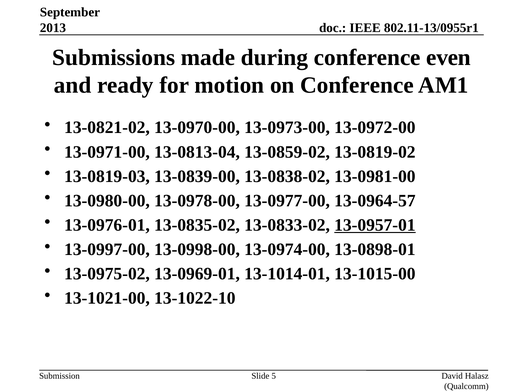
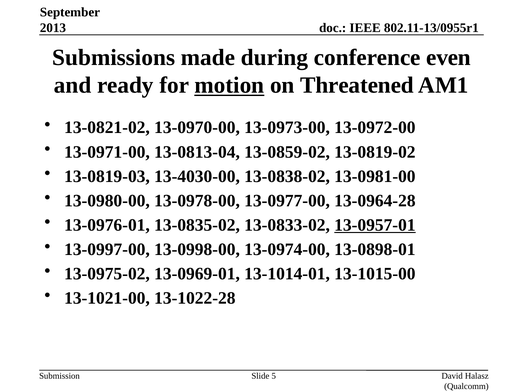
motion underline: none -> present
on Conference: Conference -> Threatened
13-0839-00: 13-0839-00 -> 13-4030-00
13-0964-57: 13-0964-57 -> 13-0964-28
13-1022-10: 13-1022-10 -> 13-1022-28
